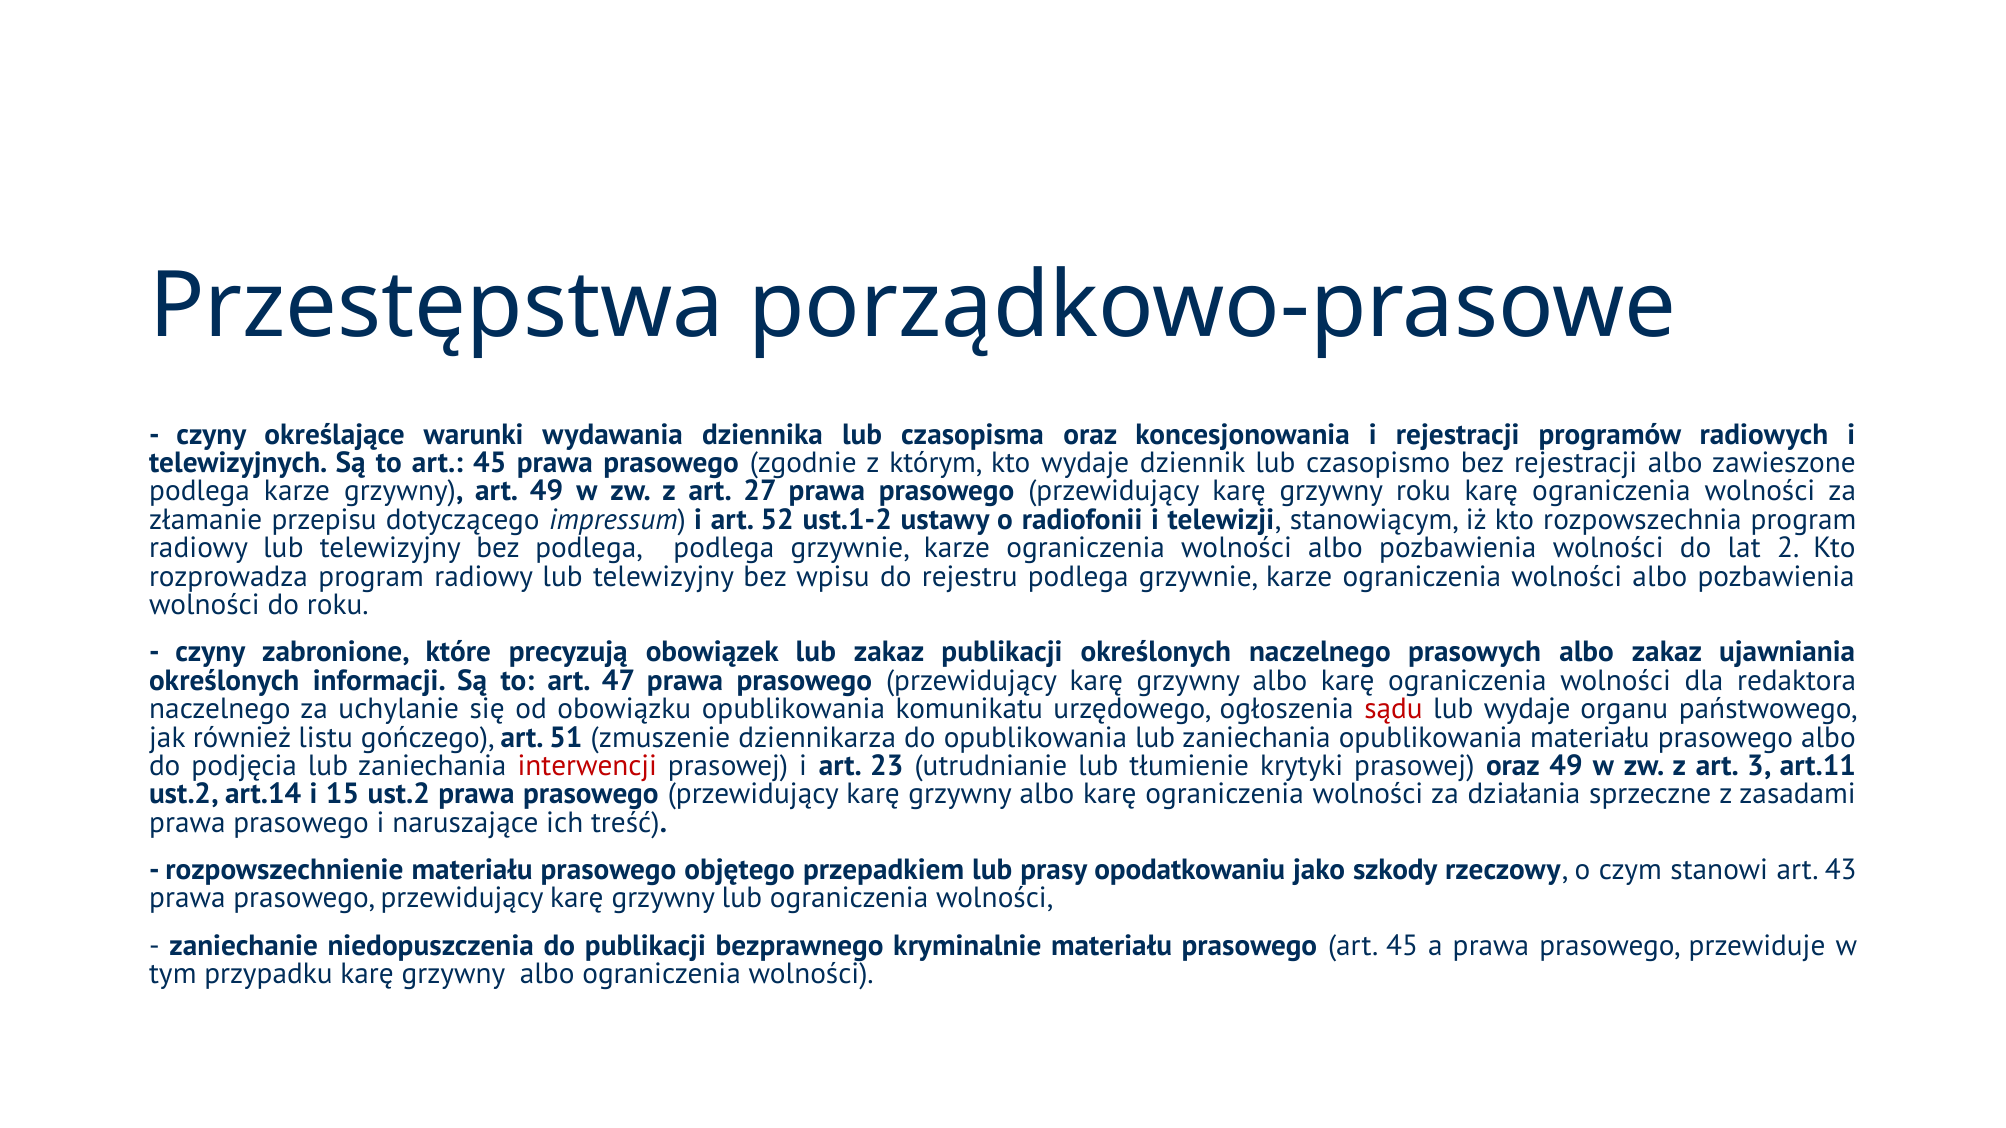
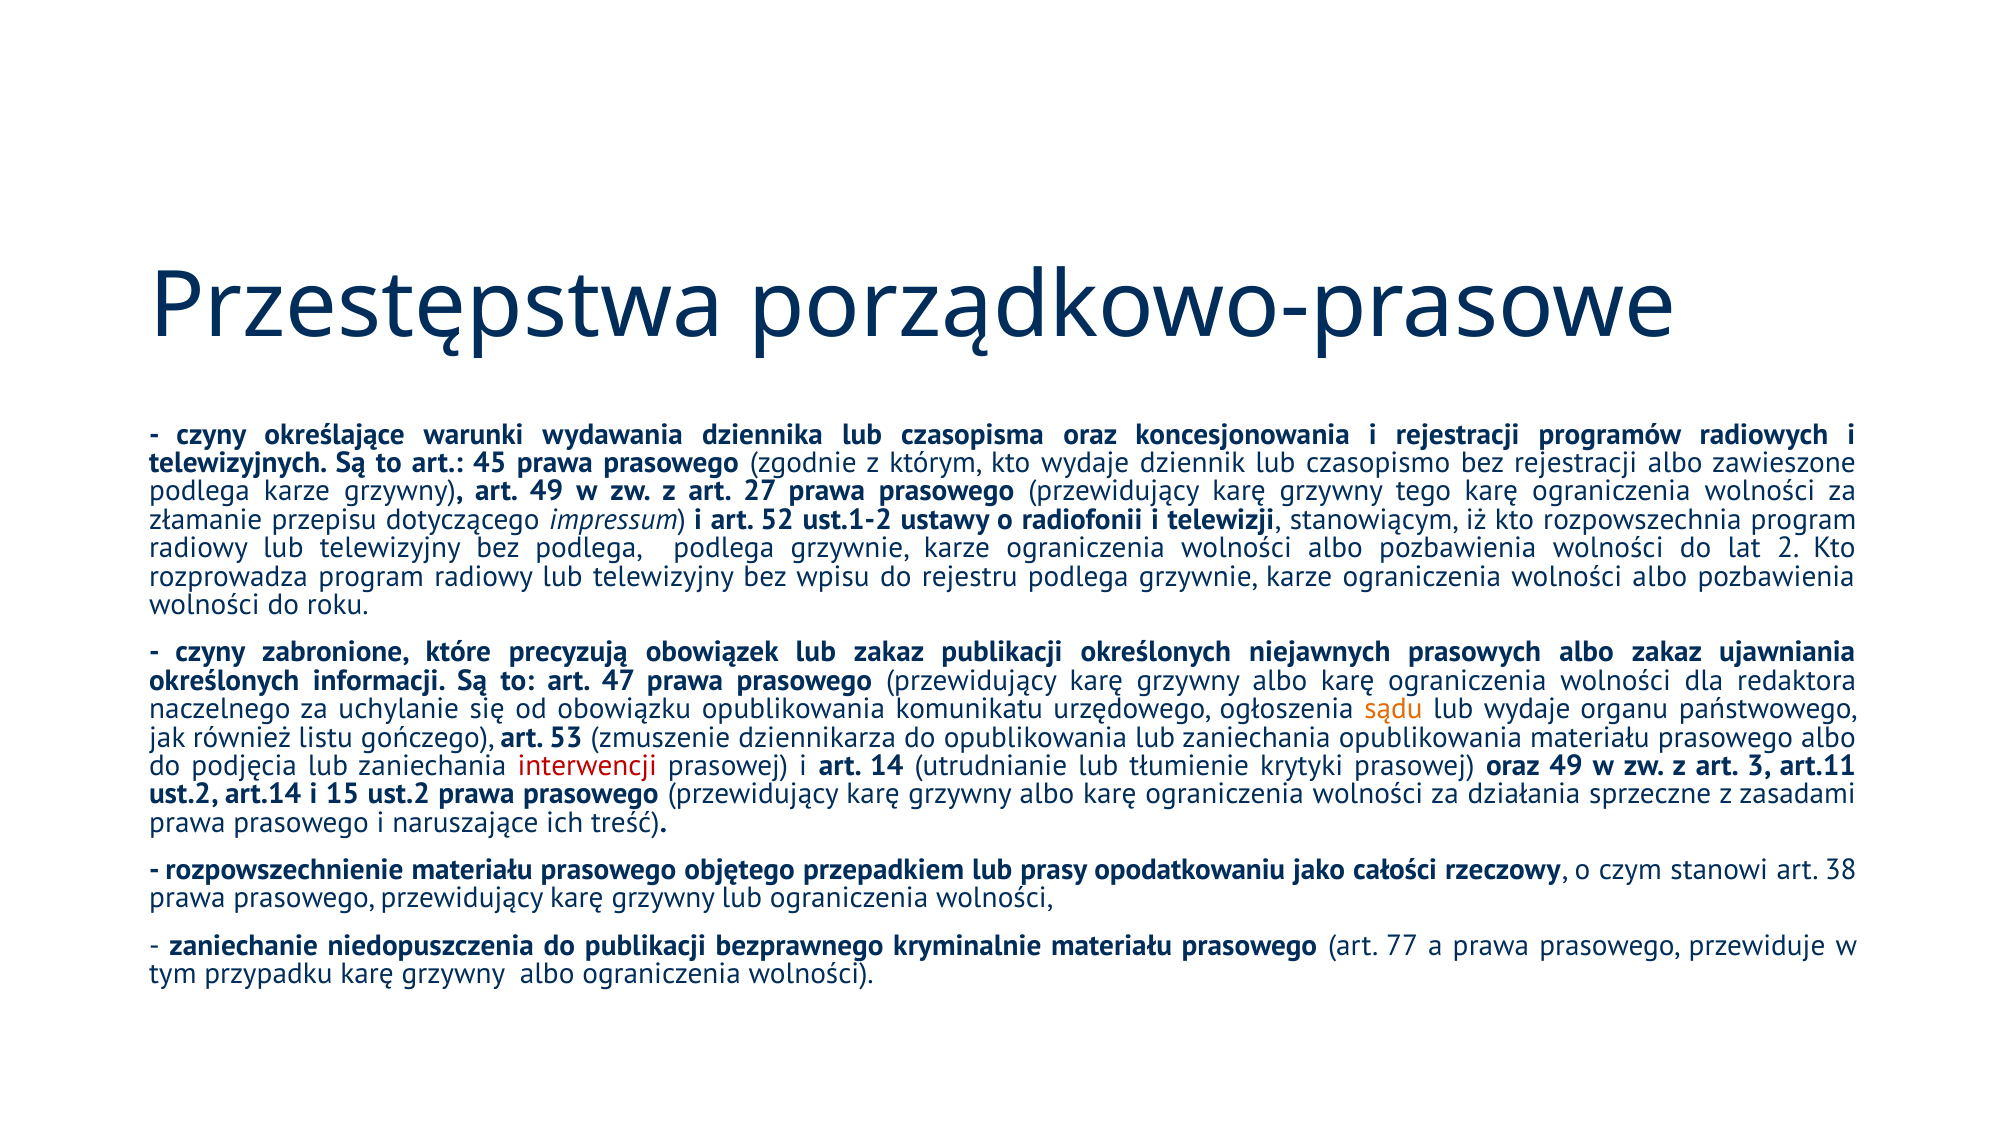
grzywny roku: roku -> tego
określonych naczelnego: naczelnego -> niejawnych
sądu colour: red -> orange
51: 51 -> 53
23: 23 -> 14
szkody: szkody -> całości
43: 43 -> 38
prasowego art 45: 45 -> 77
